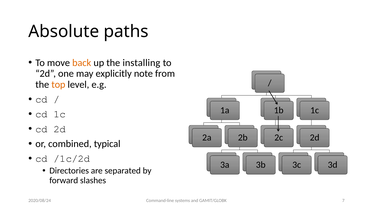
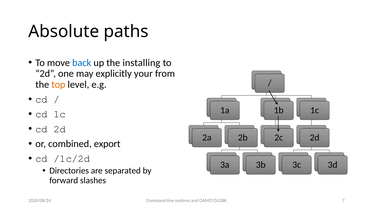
back colour: orange -> blue
note: note -> your
typical: typical -> export
